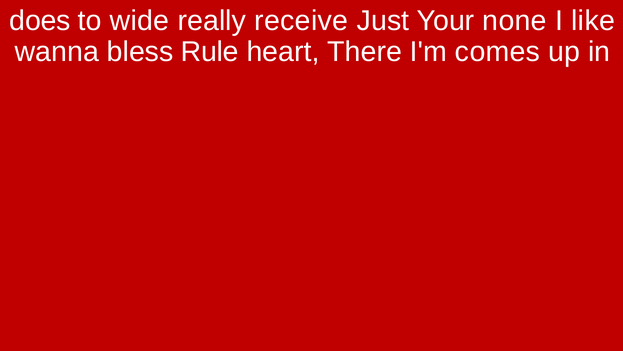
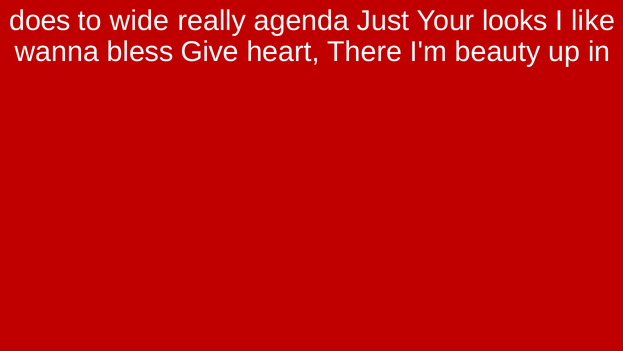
receive: receive -> agenda
none: none -> looks
Rule: Rule -> Give
comes: comes -> beauty
